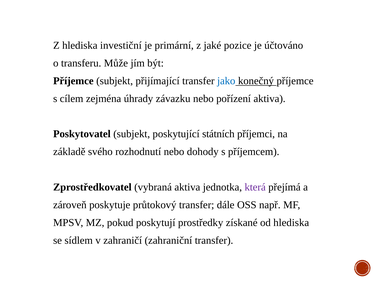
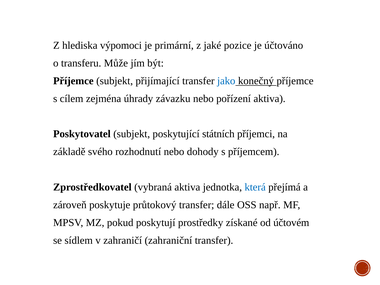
investiční: investiční -> výpomoci
která colour: purple -> blue
od hlediska: hlediska -> účtovém
